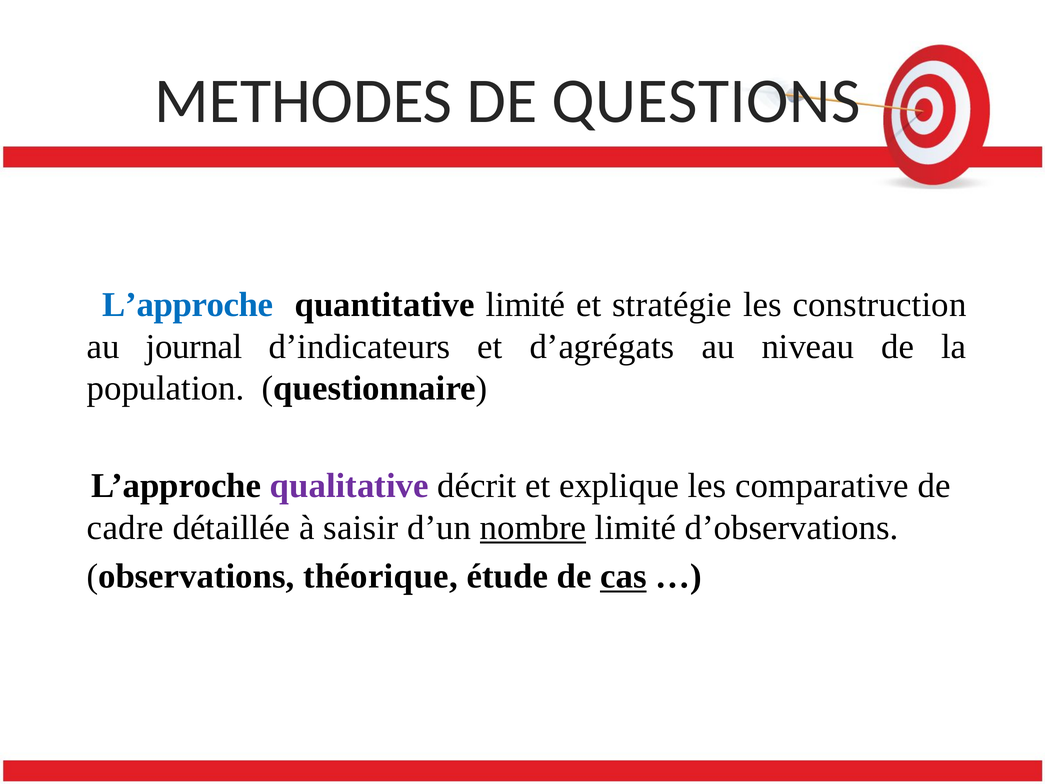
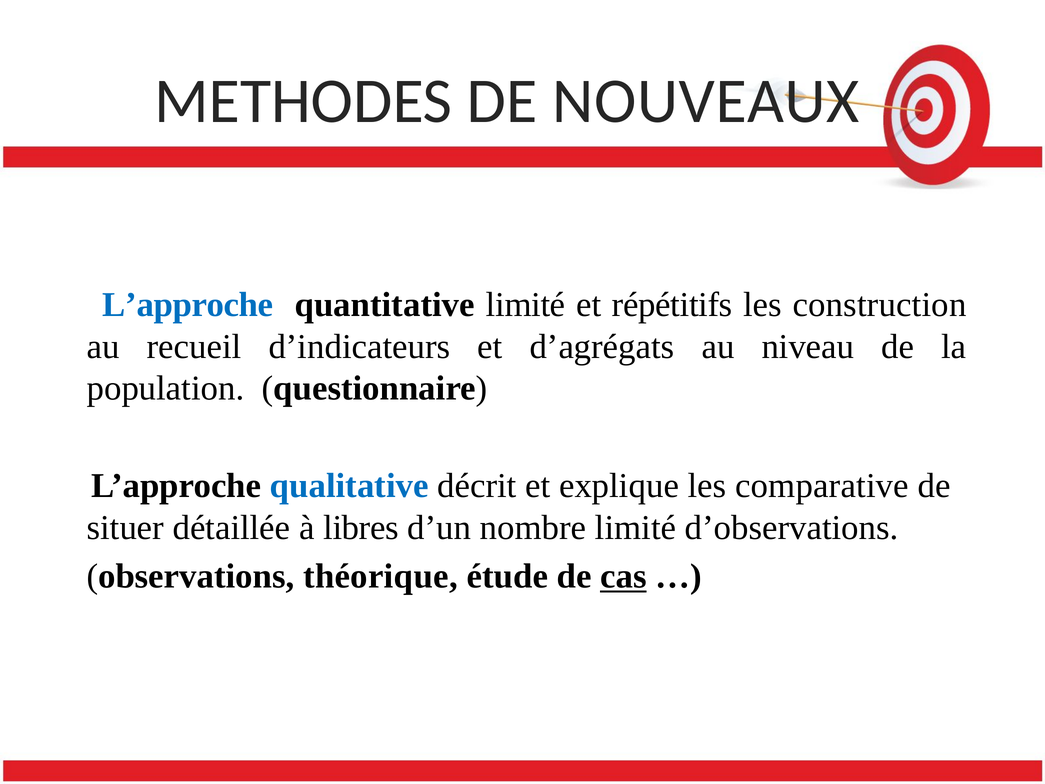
QUESTIONS: QUESTIONS -> NOUVEAUX
stratégie: stratégie -> répétitifs
journal: journal -> recueil
qualitative colour: purple -> blue
cadre: cadre -> situer
saisir: saisir -> libres
nombre underline: present -> none
